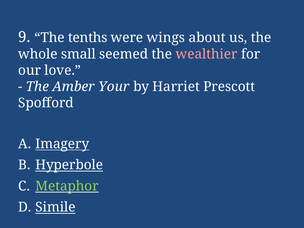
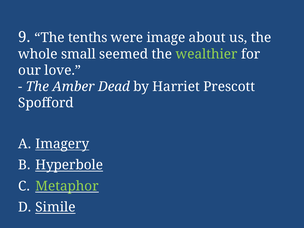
wings: wings -> image
wealthier colour: pink -> light green
Your: Your -> Dead
